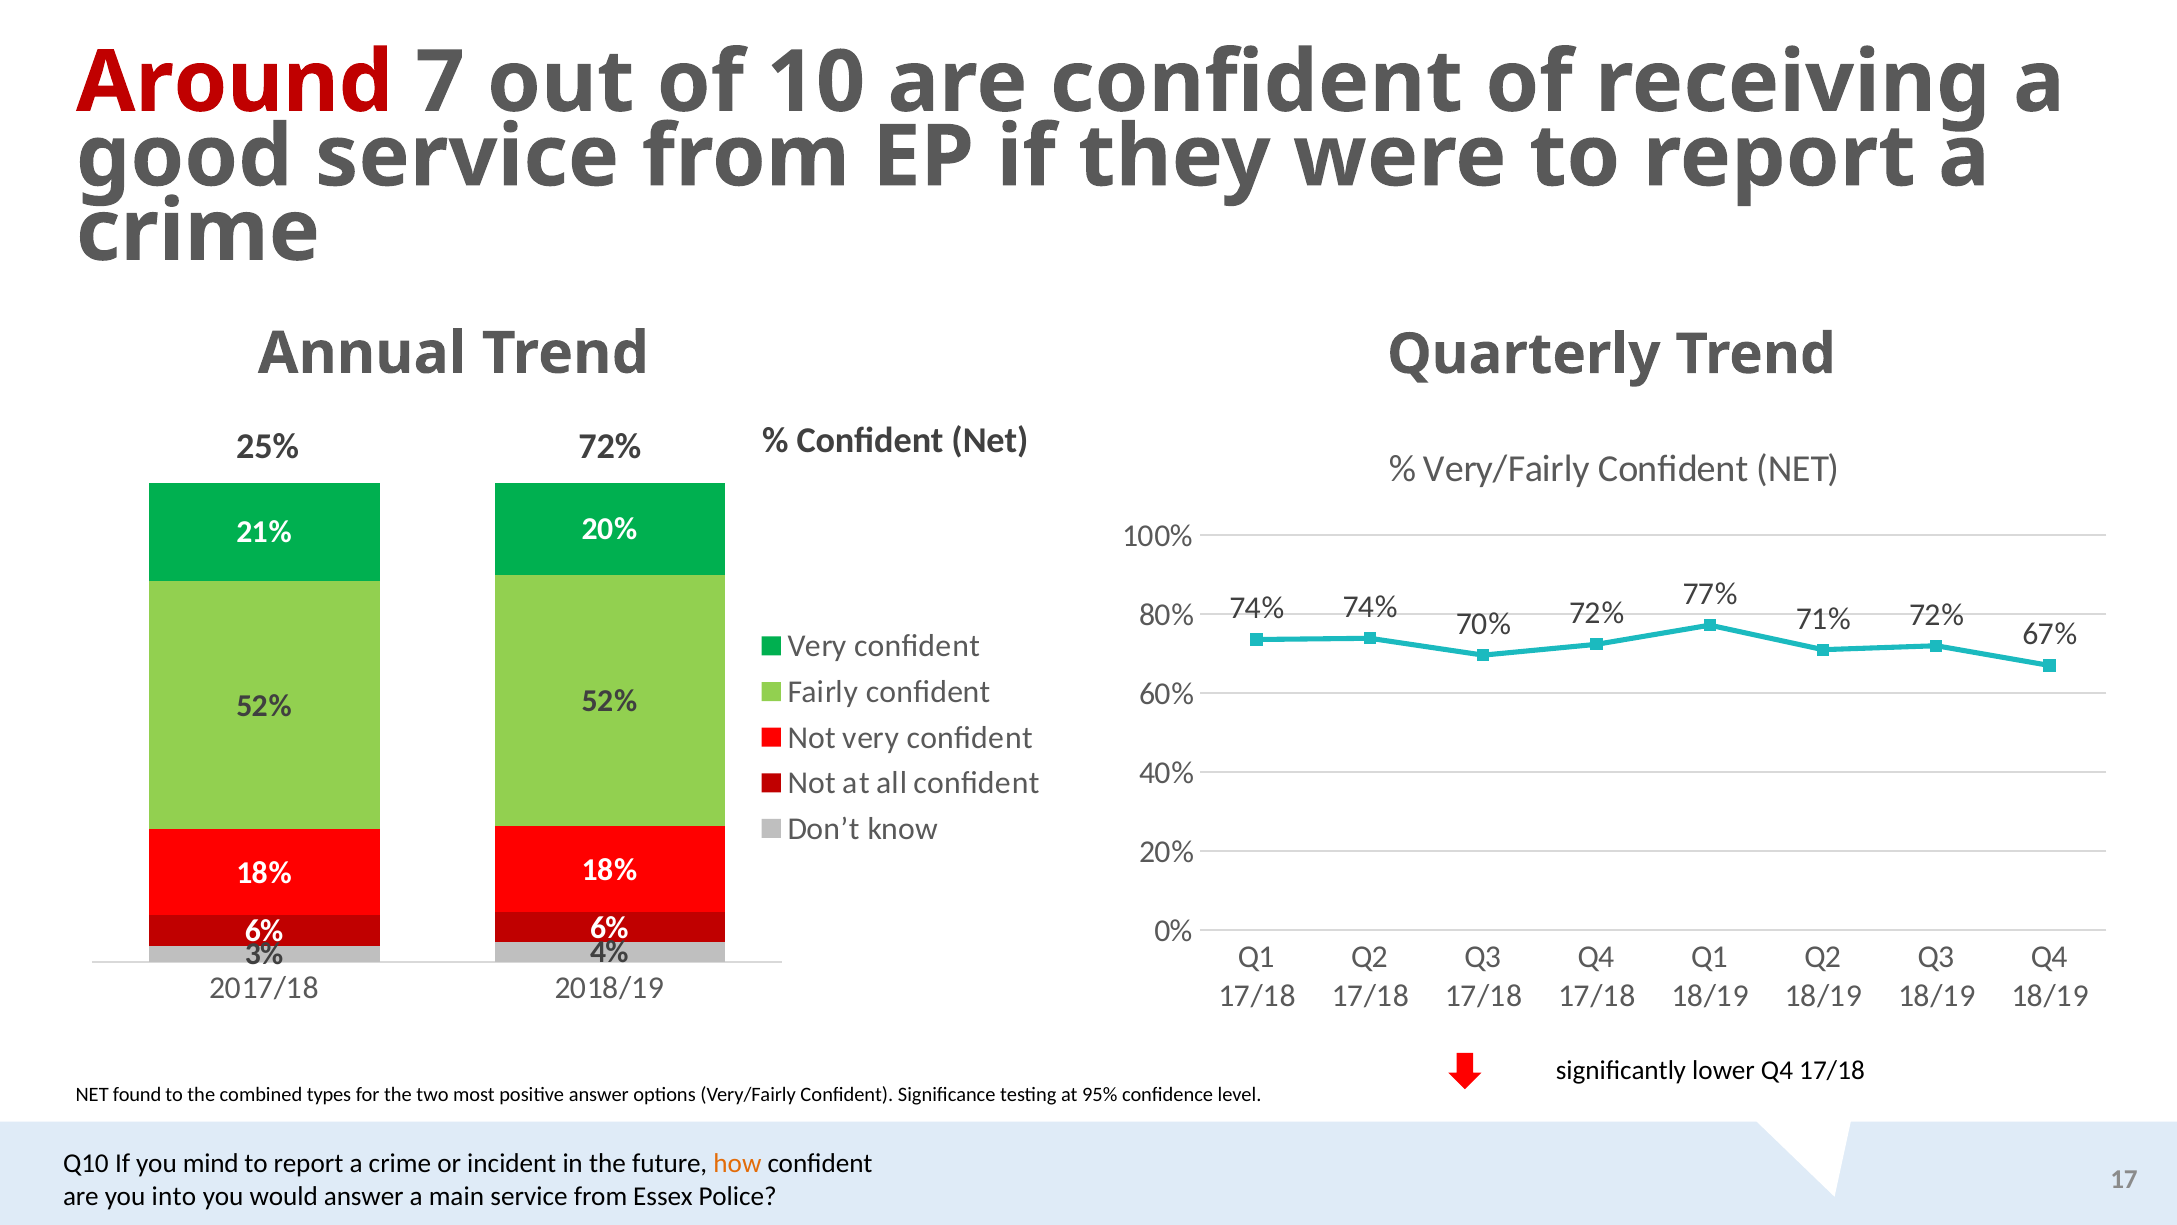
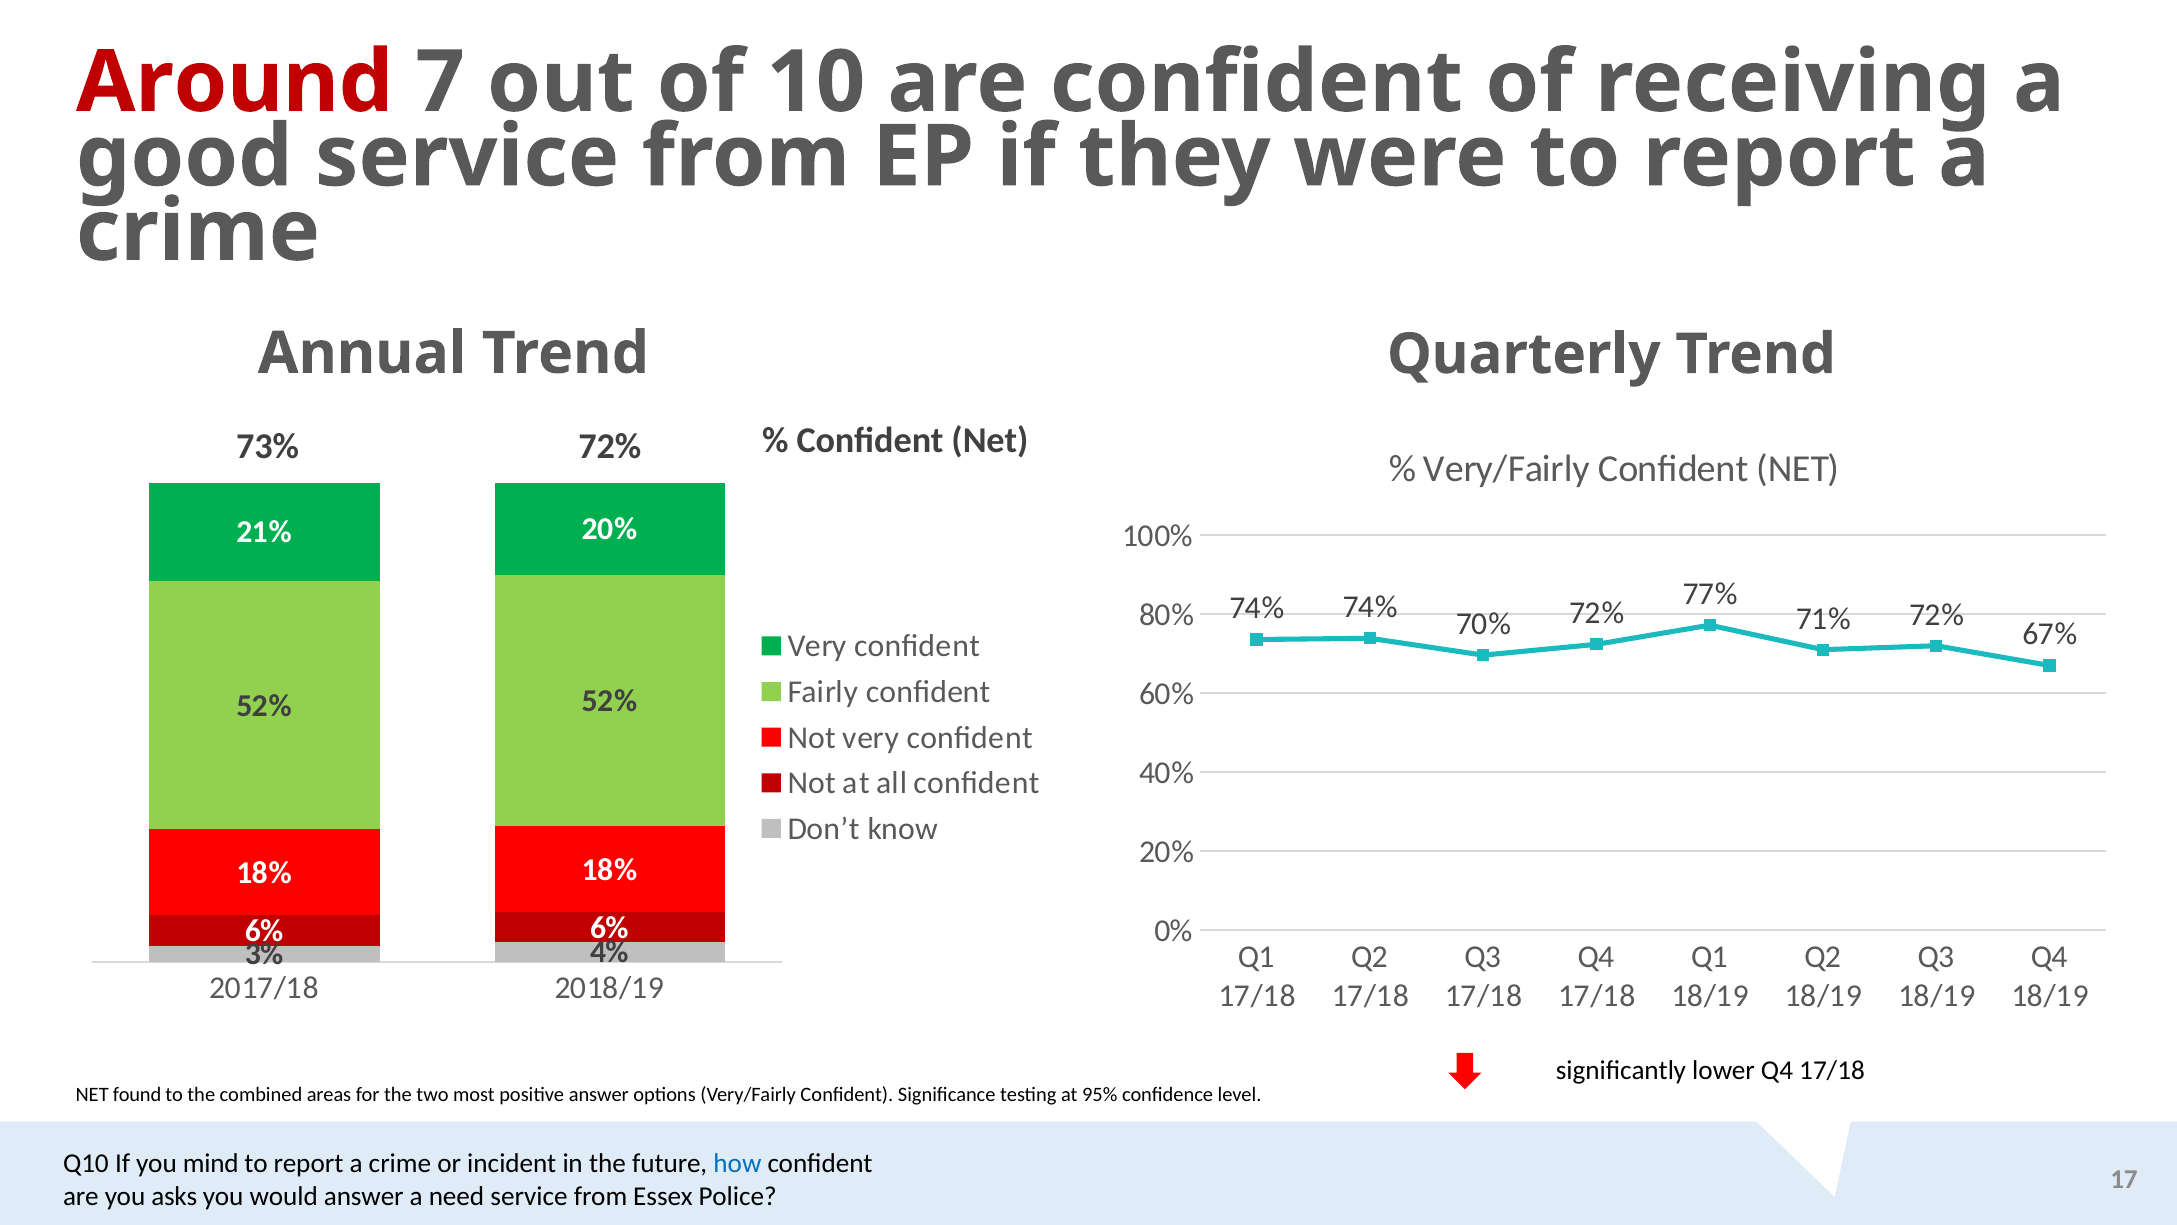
25%: 25% -> 73%
types: types -> areas
how colour: orange -> blue
into: into -> asks
main: main -> need
